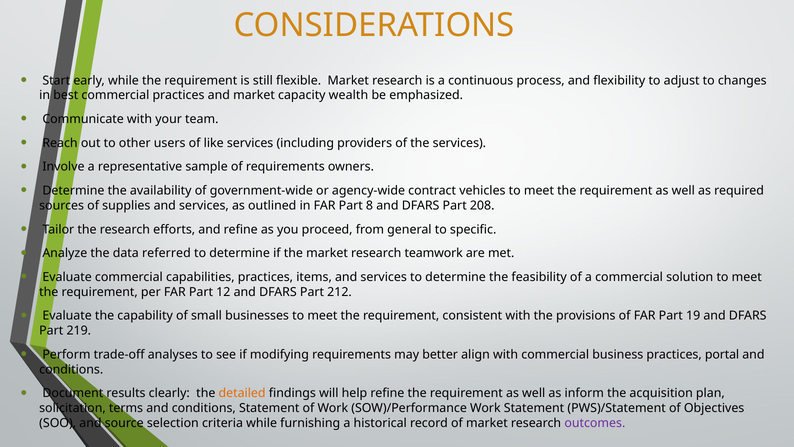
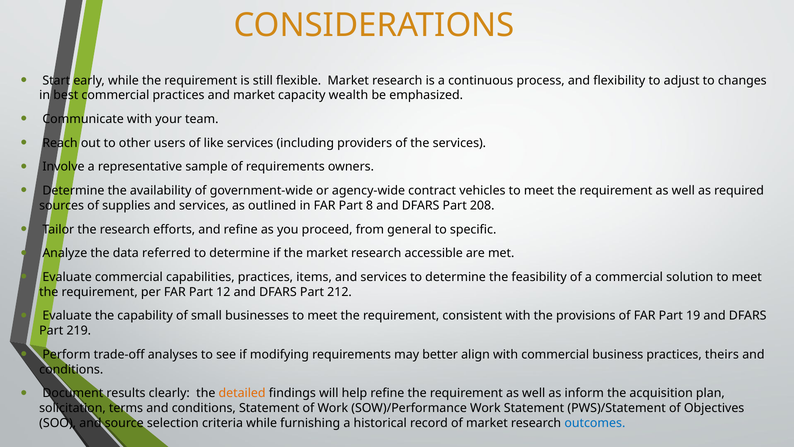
teamwork: teamwork -> accessible
portal: portal -> theirs
outcomes colour: purple -> blue
